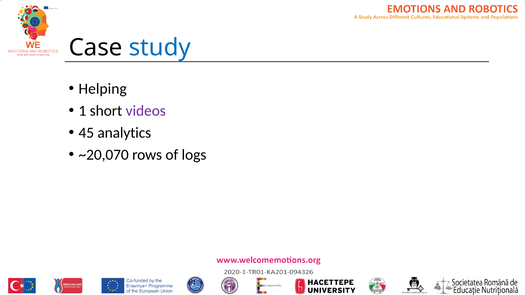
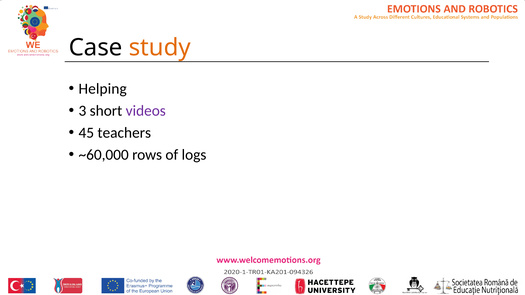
study colour: blue -> orange
1: 1 -> 3
analytics: analytics -> teachers
~20,070: ~20,070 -> ~60,000
